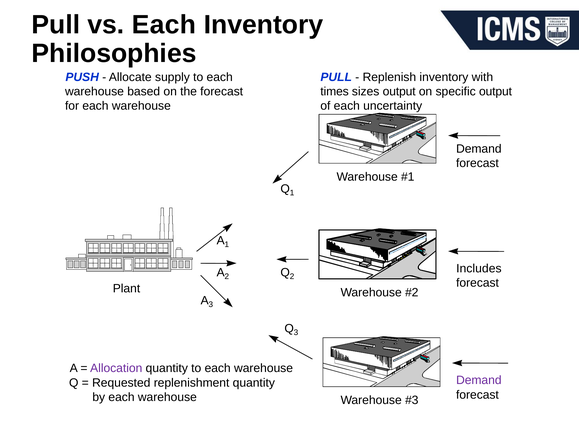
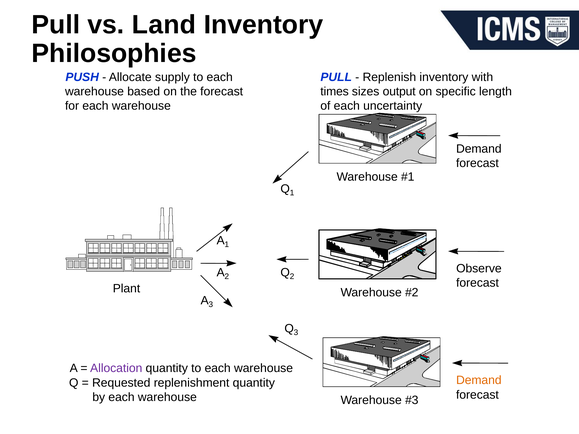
vs Each: Each -> Land
specific output: output -> length
Includes: Includes -> Observe
Demand at (479, 381) colour: purple -> orange
